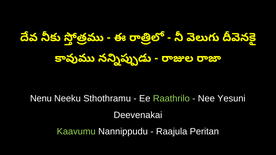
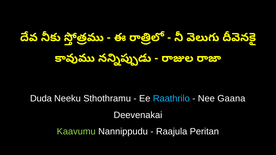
Nenu: Nenu -> Duda
Raathrilo colour: light green -> light blue
Yesuni: Yesuni -> Gaana
